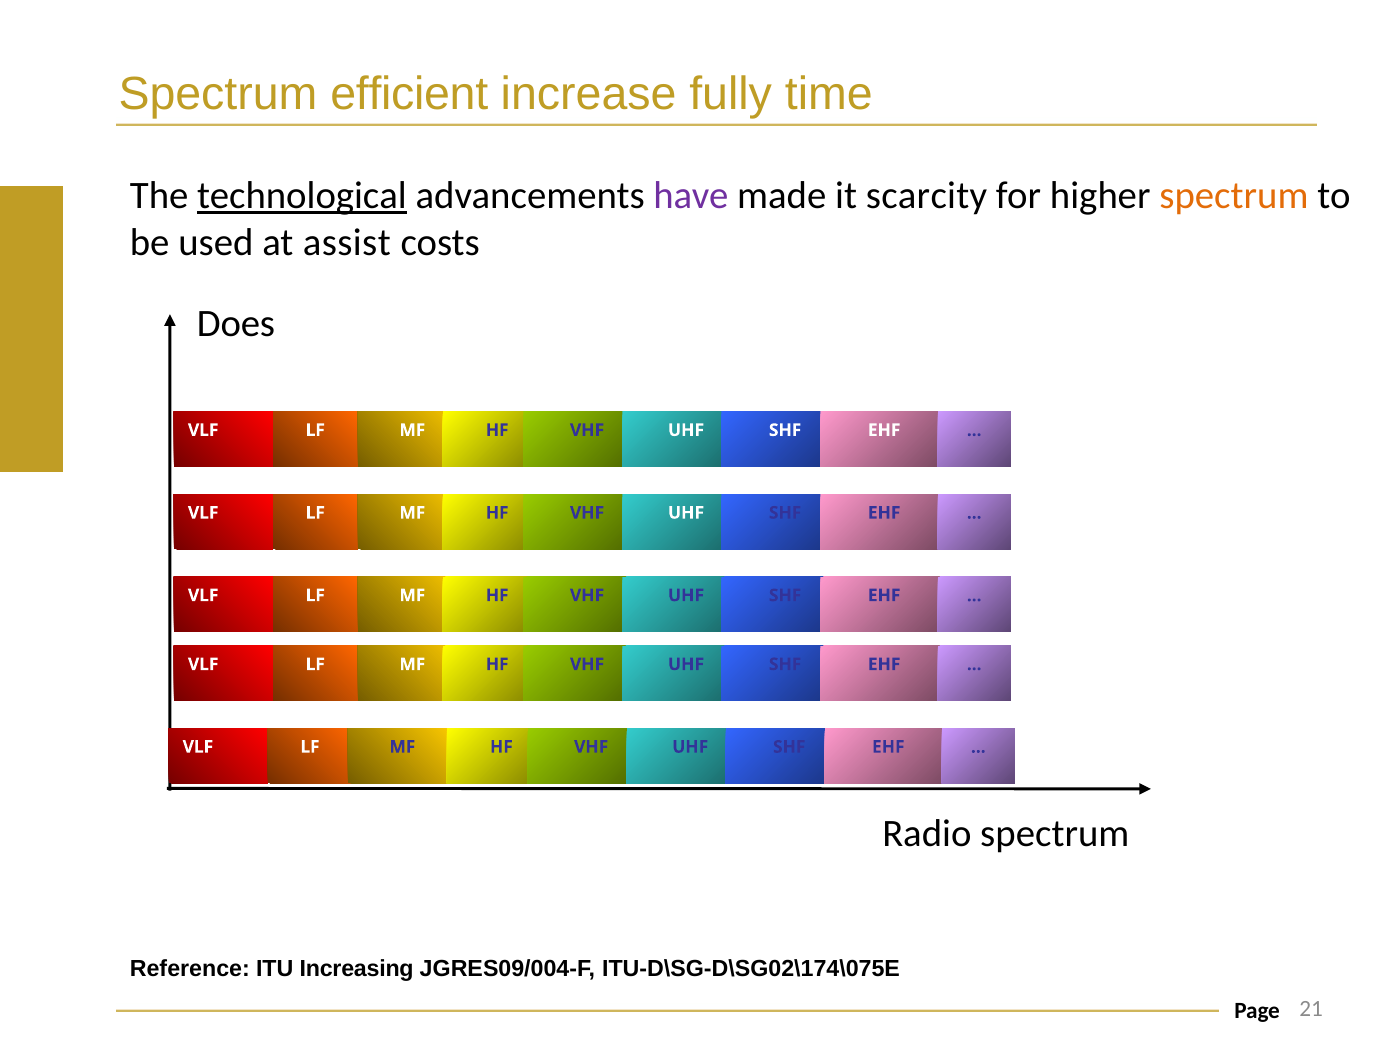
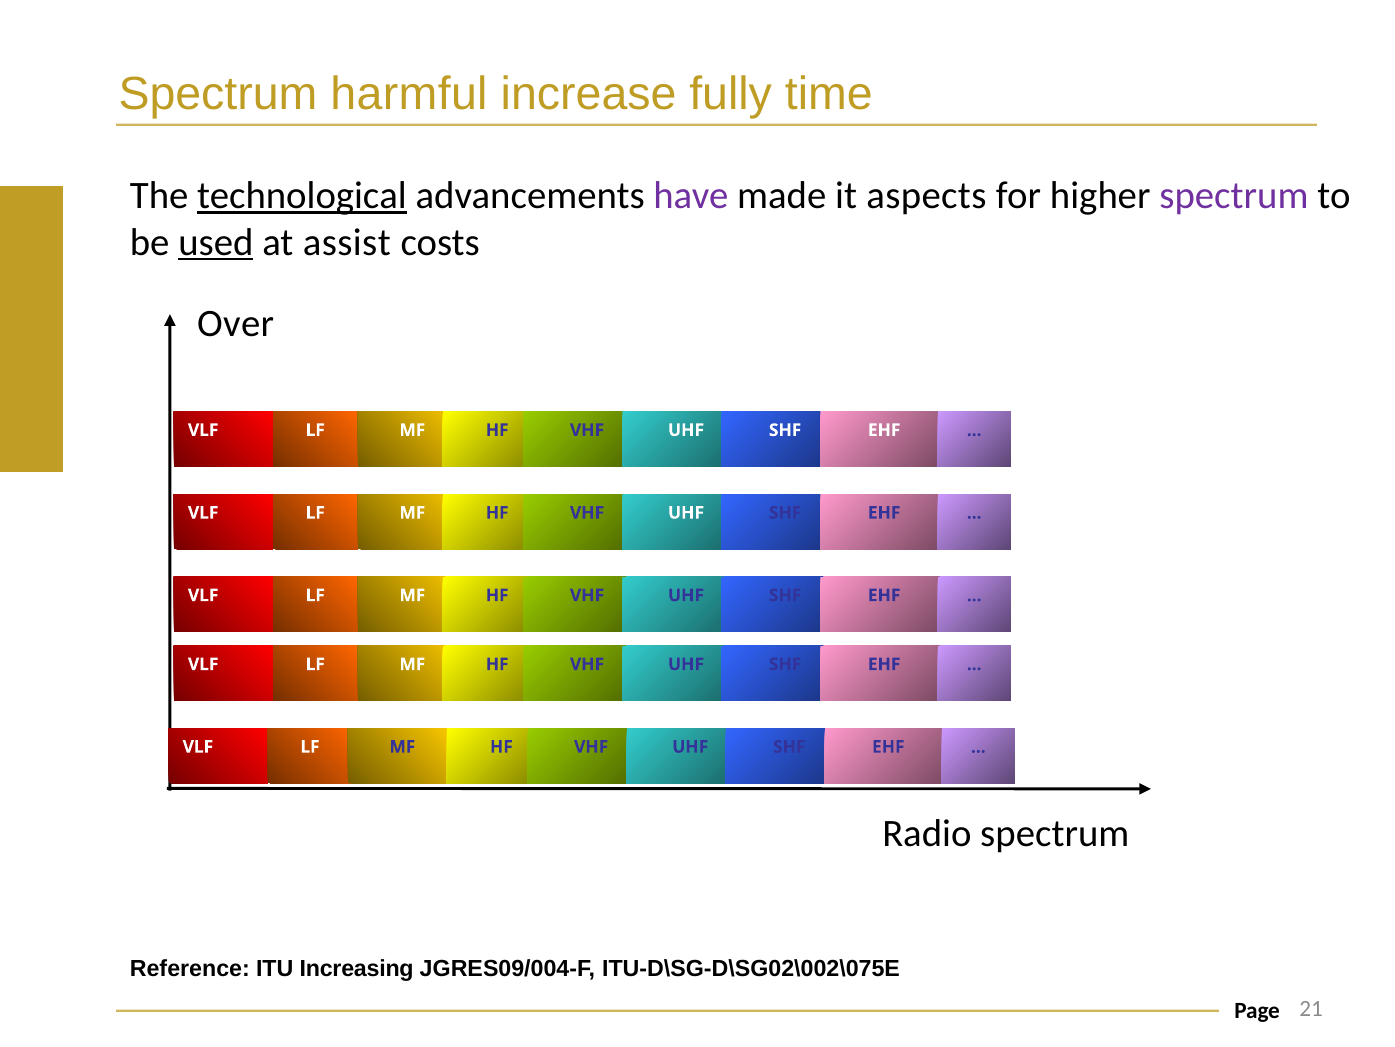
efficient: efficient -> harmful
scarcity: scarcity -> aspects
spectrum at (1234, 196) colour: orange -> purple
used underline: none -> present
Does: Does -> Over
ITU-D\SG-D\SG02\174\075E: ITU-D\SG-D\SG02\174\075E -> ITU-D\SG-D\SG02\002\075E
